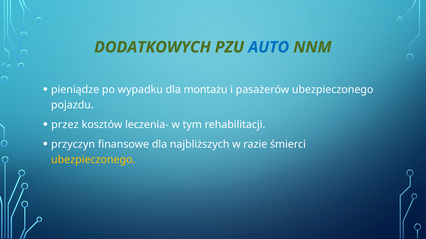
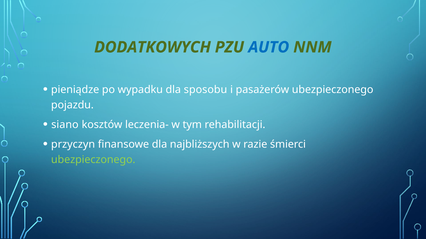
montażu: montażu -> sposobu
przez: przez -> siano
ubezpieczonego at (93, 160) colour: yellow -> light green
